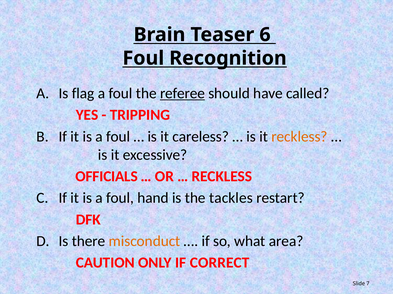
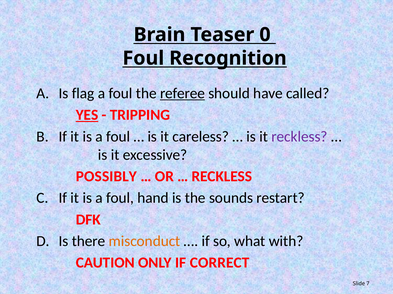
6: 6 -> 0
YES underline: none -> present
reckless at (299, 137) colour: orange -> purple
OFFICIALS: OFFICIALS -> POSSIBLY
tackles: tackles -> sounds
area: area -> with
